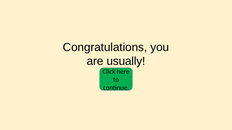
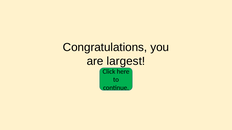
usually: usually -> largest
